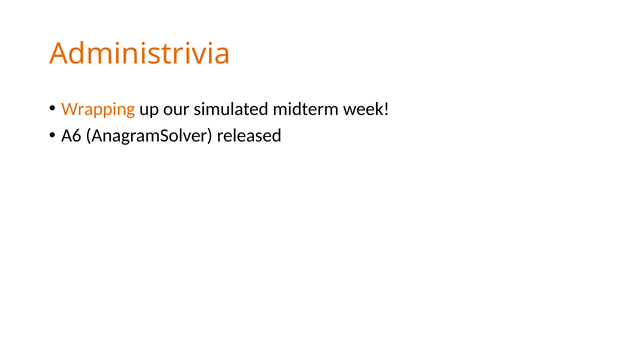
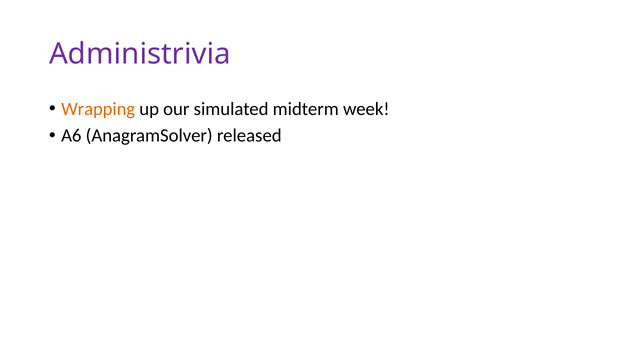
Administrivia colour: orange -> purple
